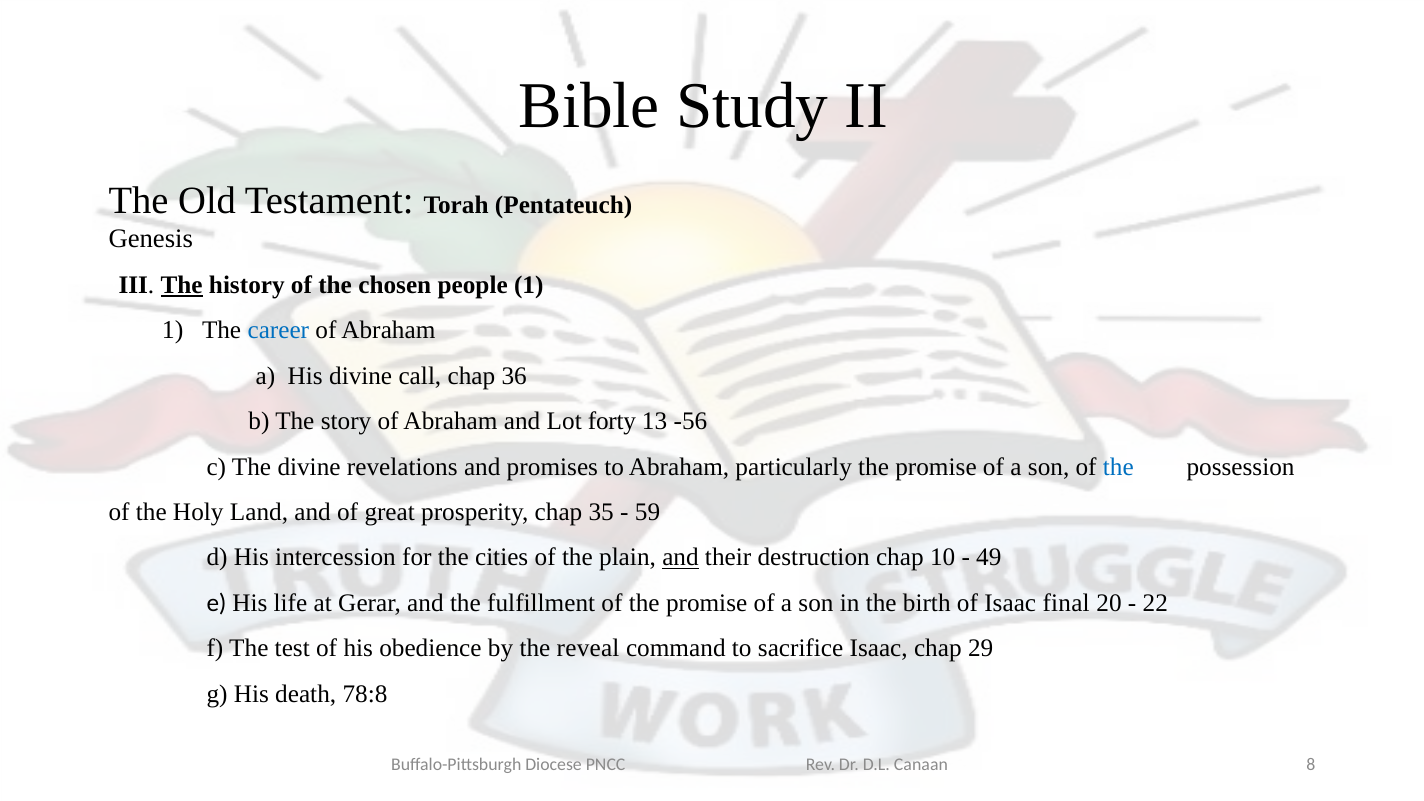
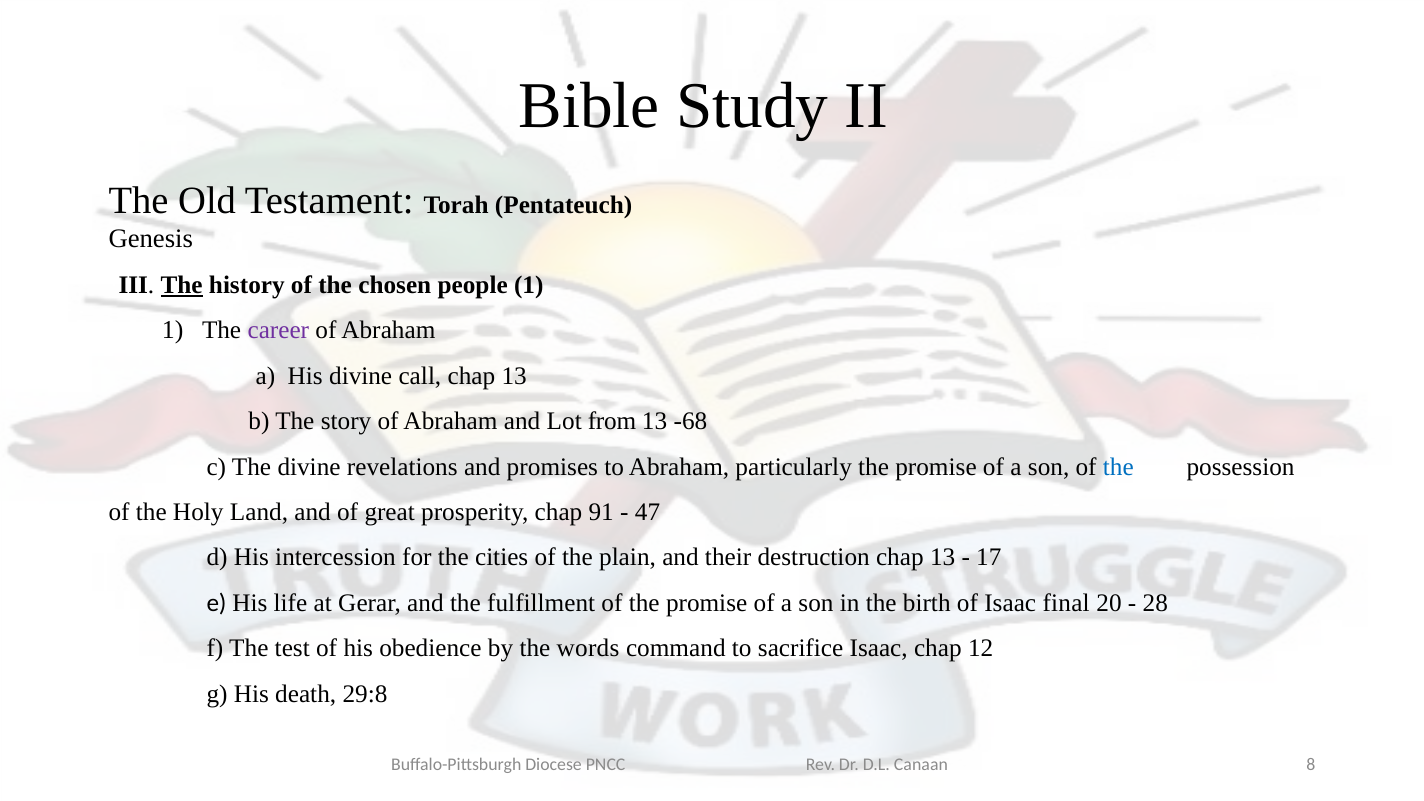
career colour: blue -> purple
call chap 36: 36 -> 13
forty: forty -> from
-56: -56 -> -68
35: 35 -> 91
59: 59 -> 47
and at (680, 558) underline: present -> none
destruction chap 10: 10 -> 13
49: 49 -> 17
22: 22 -> 28
reveal: reveal -> words
29: 29 -> 12
78:8: 78:8 -> 29:8
